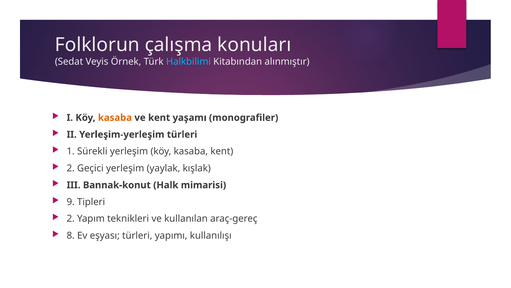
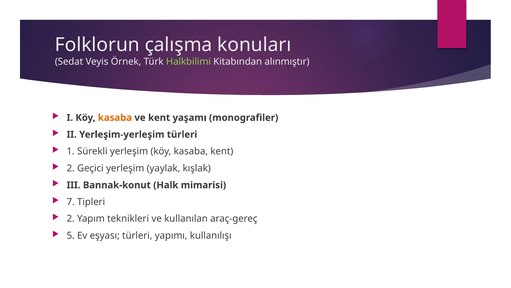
Halkbilimi colour: light blue -> light green
9: 9 -> 7
8: 8 -> 5
